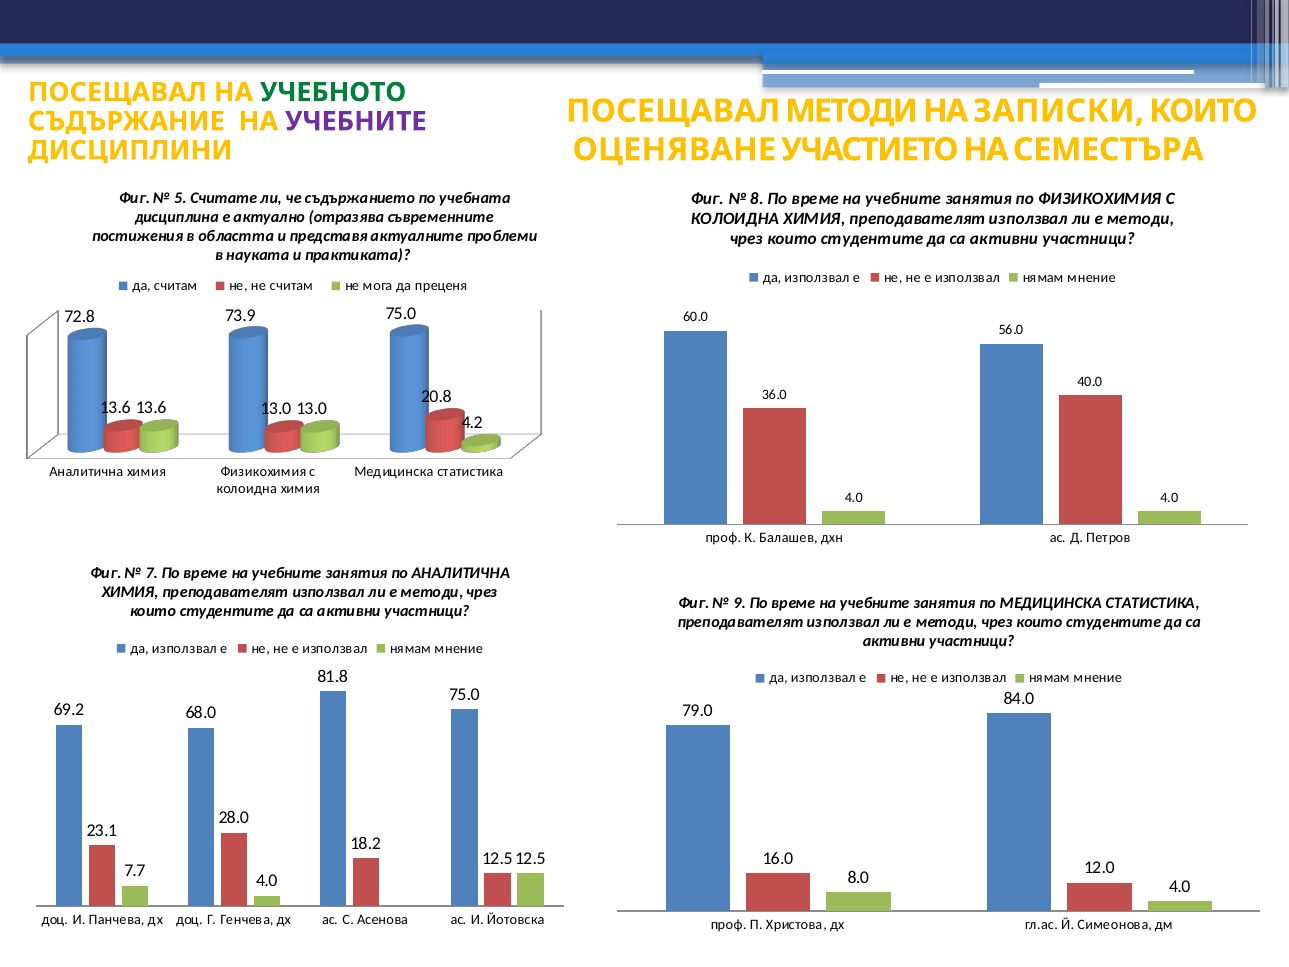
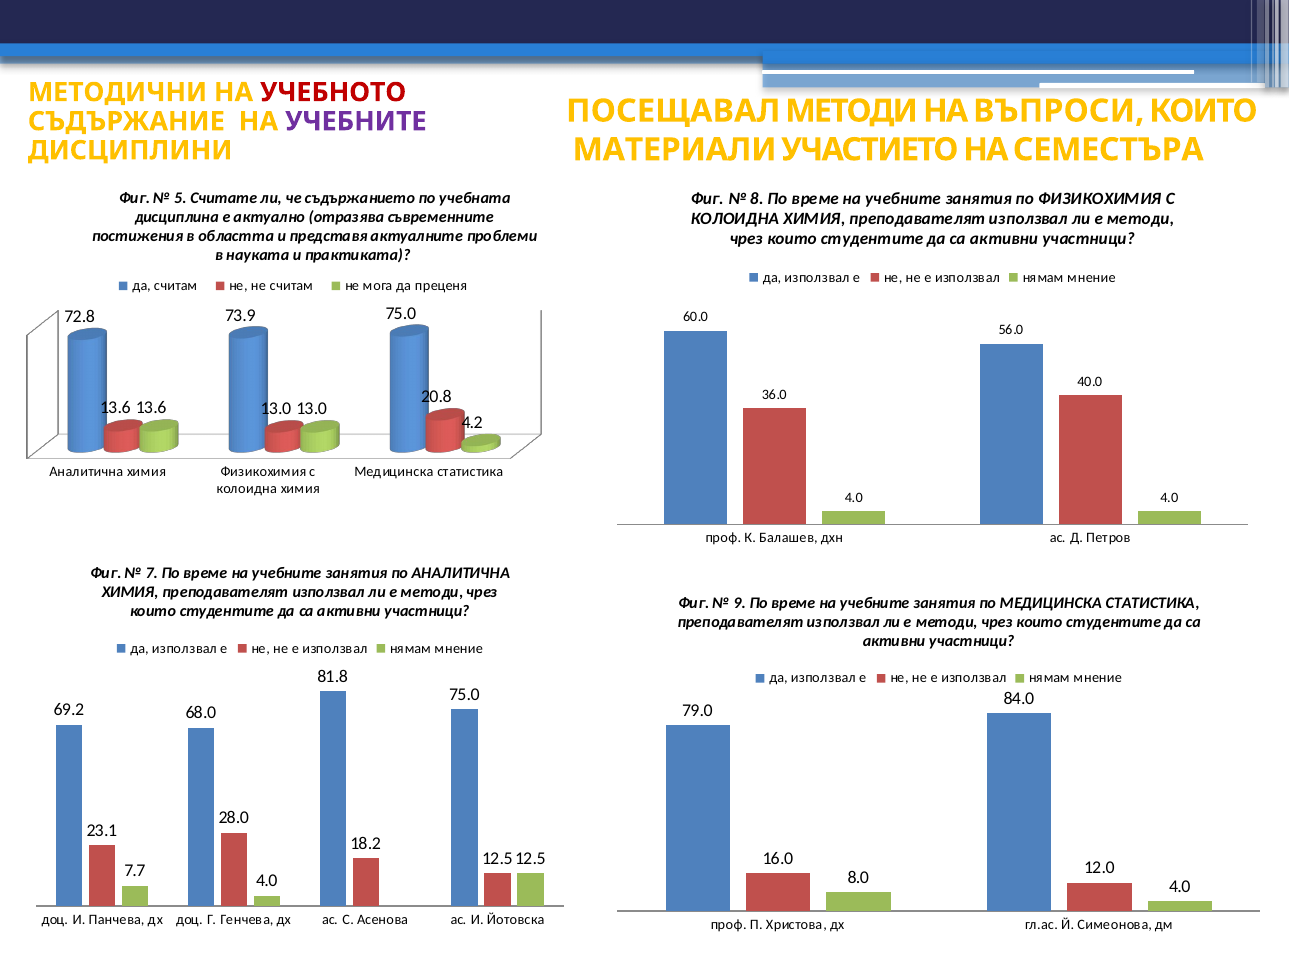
ПОСЕЩАВАЛ at (117, 92): ПОСЕЩАВАЛ -> МЕТОДИЧНИ
УЧЕБНОТО colour: green -> red
ЗАПИСКИ: ЗАПИСКИ -> ВЪПРОСИ
ОЦЕНЯВАНЕ: ОЦЕНЯВАНЕ -> МАТЕРИАЛИ
